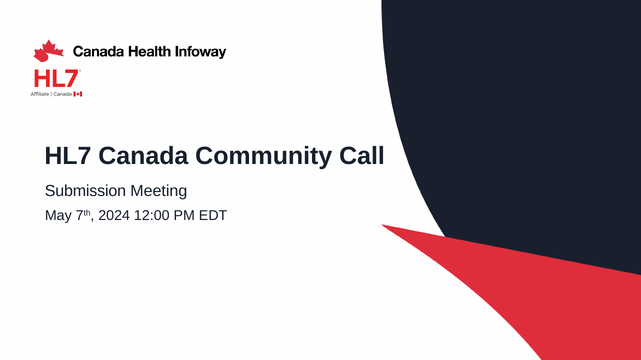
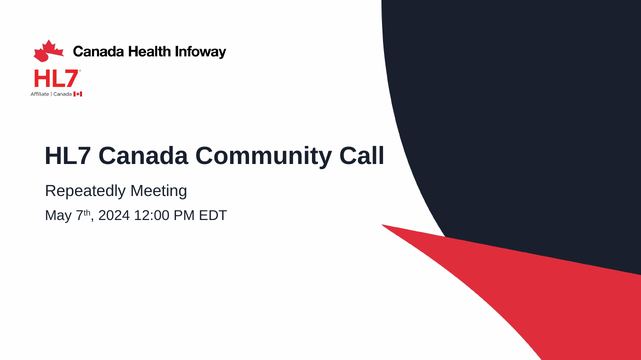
Submission: Submission -> Repeatedly
